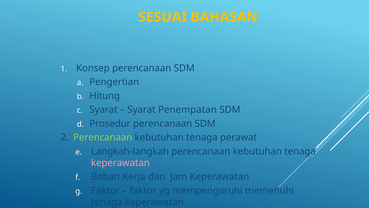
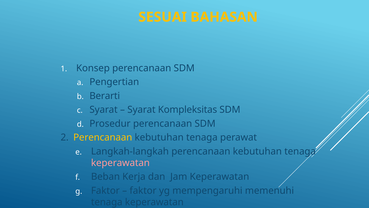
Hitung: Hitung -> Berarti
Penempatan: Penempatan -> Kompleksitas
Perencanaan at (103, 137) colour: light green -> yellow
